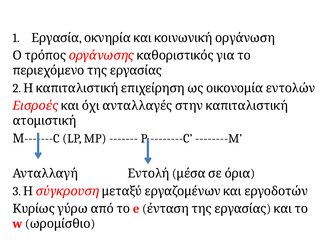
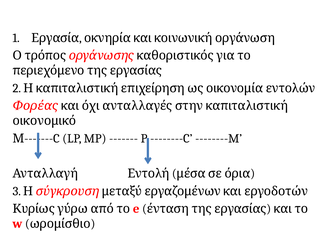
Εισροές: Εισροές -> Φορέας
ατομιστική: ατομιστική -> οικονομικό
